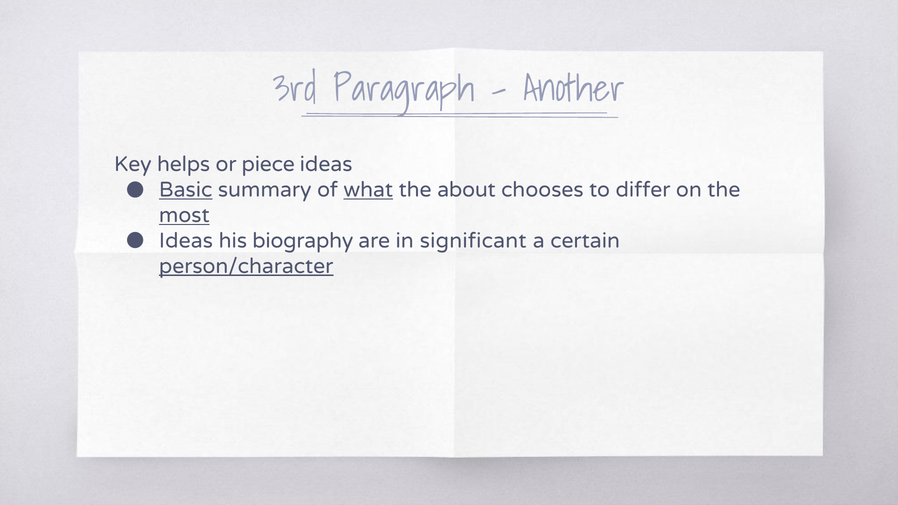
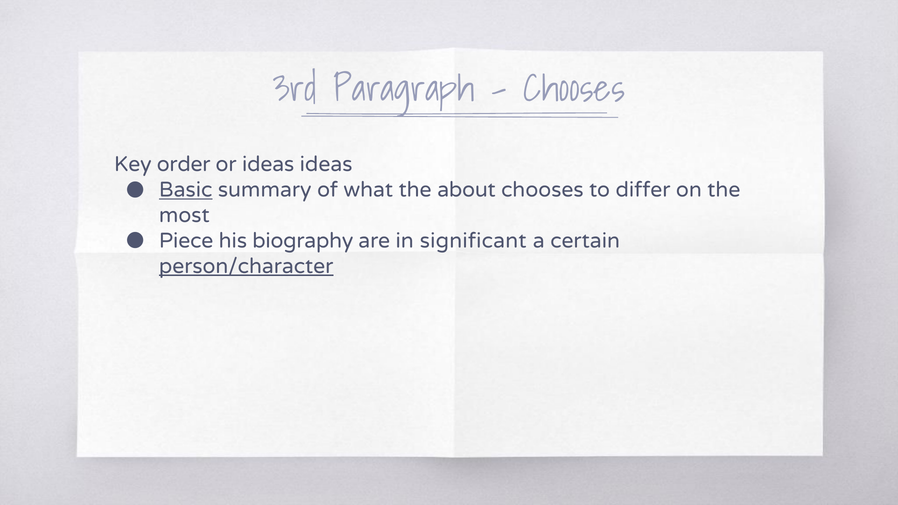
Another at (574, 89): Another -> Chooses
helps: helps -> order
or piece: piece -> ideas
what underline: present -> none
most underline: present -> none
Ideas at (186, 241): Ideas -> Piece
